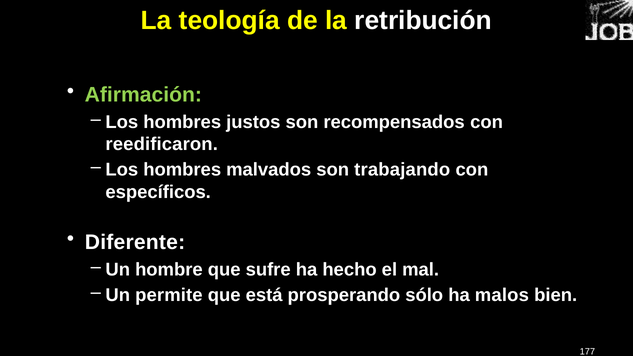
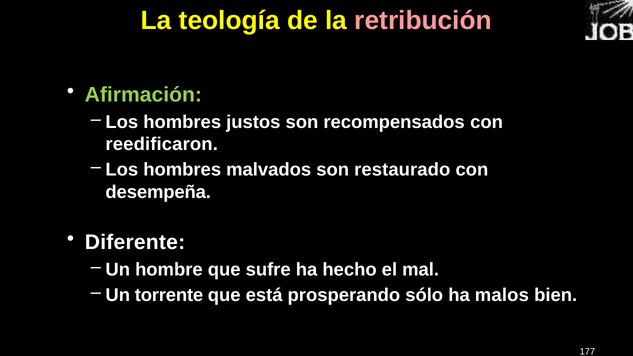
retribución colour: white -> pink
trabajando: trabajando -> restaurado
específicos: específicos -> desempeña
permite: permite -> torrente
